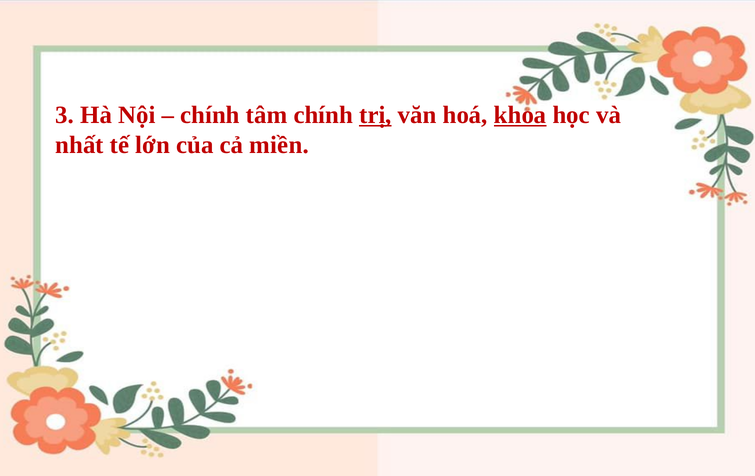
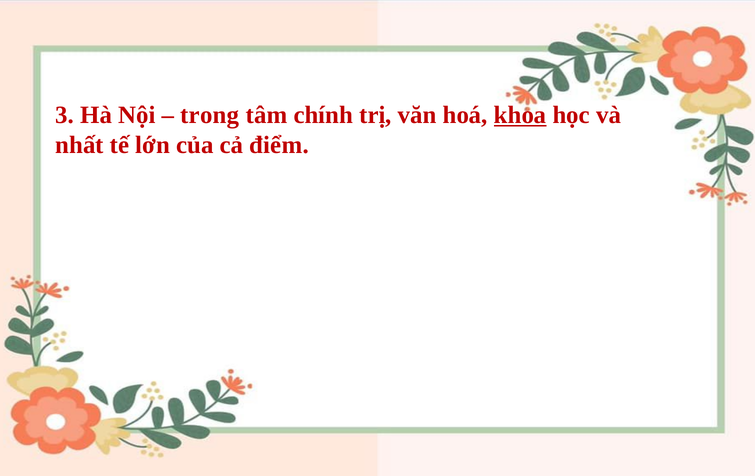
chính at (210, 115): chính -> trong
trị underline: present -> none
miền: miền -> điểm
